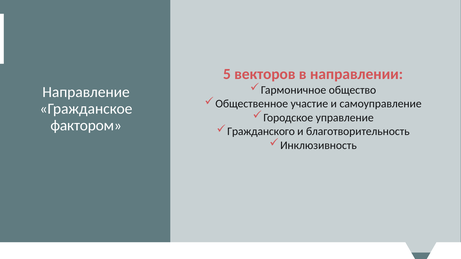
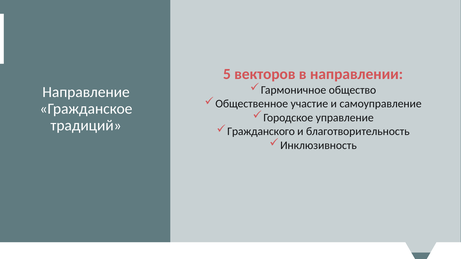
фактором: фактором -> традиций
